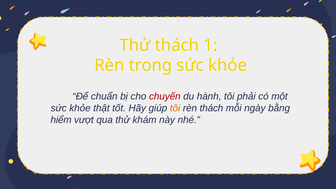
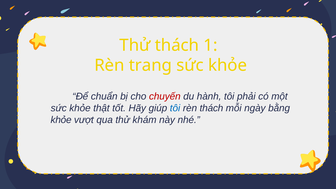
trong: trong -> trang
tôi at (175, 108) colour: orange -> blue
hiểm at (61, 120): hiểm -> khỏe
